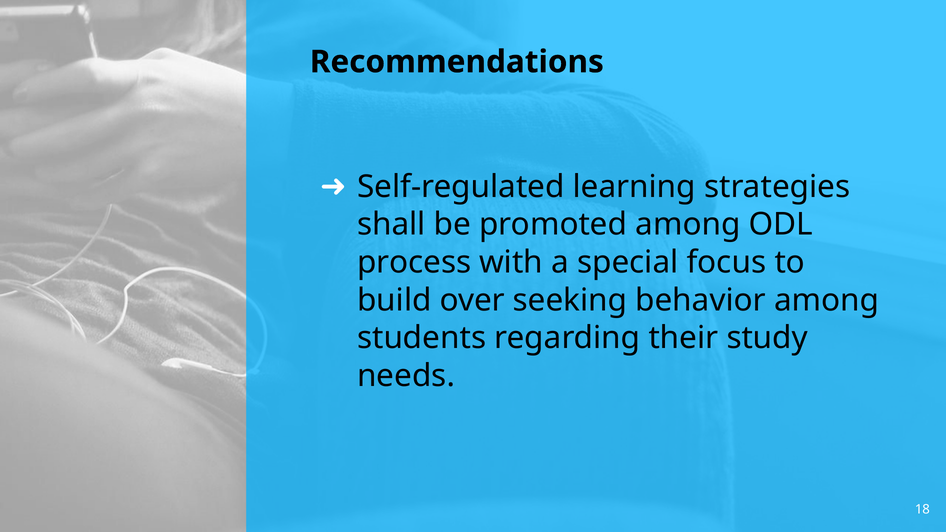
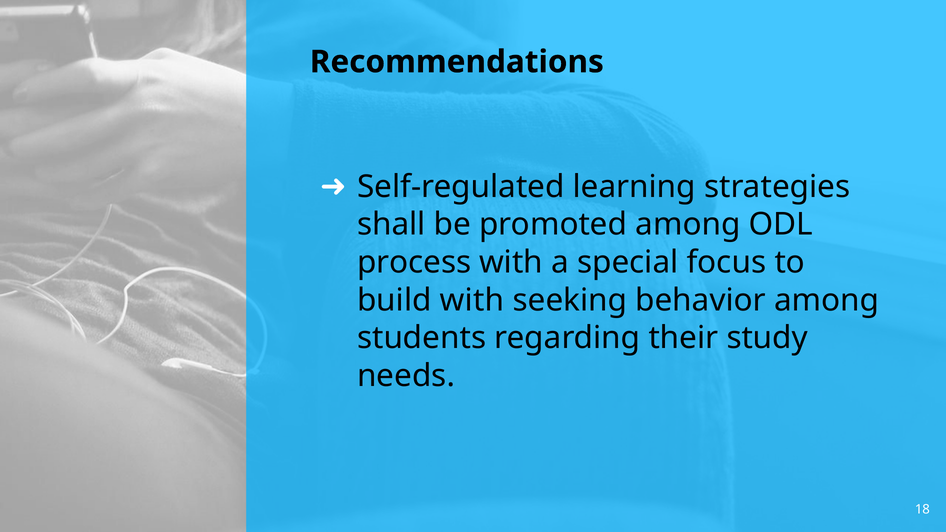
build over: over -> with
